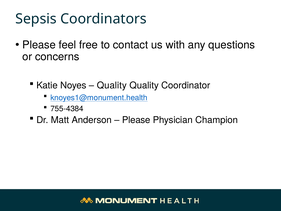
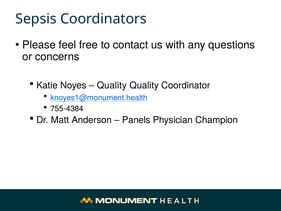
Please at (136, 120): Please -> Panels
